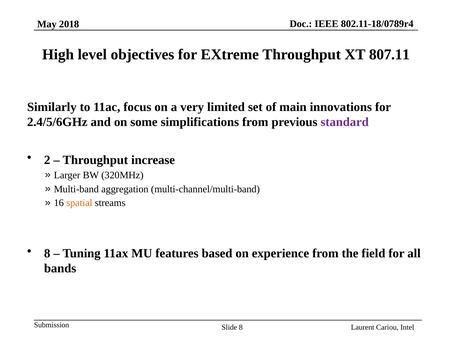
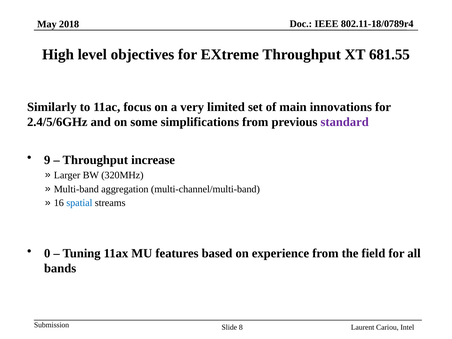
807.11: 807.11 -> 681.55
2: 2 -> 9
spatial colour: orange -> blue
8 at (47, 253): 8 -> 0
